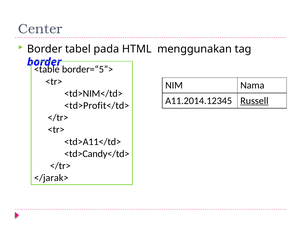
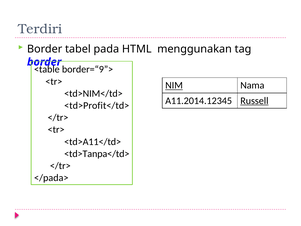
Center: Center -> Terdiri
border=“5”>: border=“5”> -> border=“9”>
NIM underline: none -> present
<td>Candy</td>: <td>Candy</td> -> <td>Tanpa</td>
</jarak>: </jarak> -> </pada>
